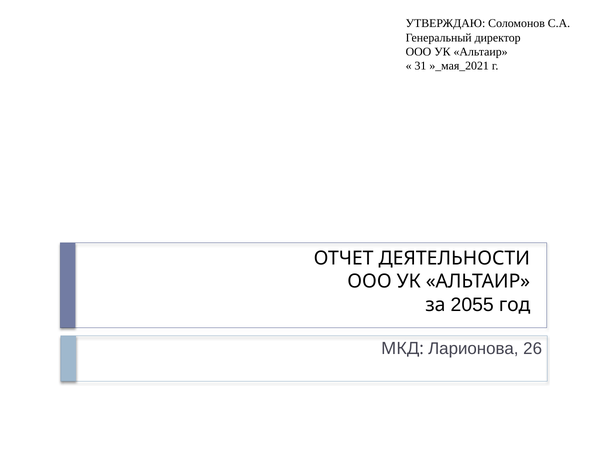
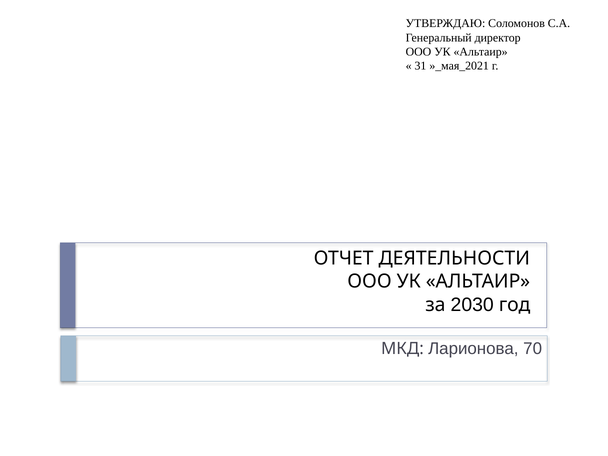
2055: 2055 -> 2030
26: 26 -> 70
